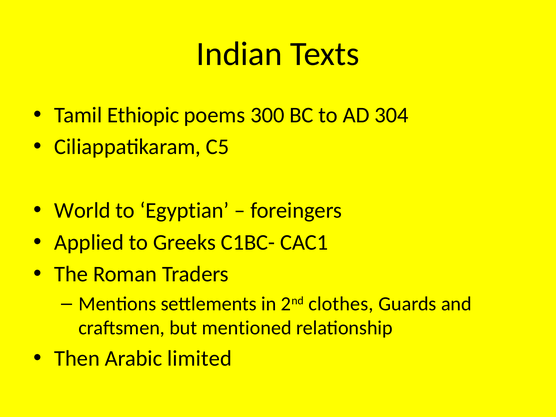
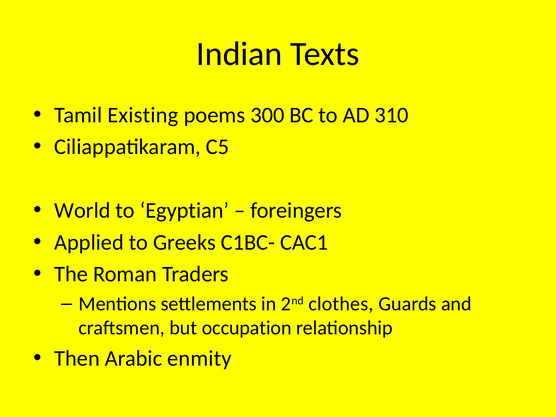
Ethiopic: Ethiopic -> Existing
304: 304 -> 310
mentioned: mentioned -> occupation
limited: limited -> enmity
